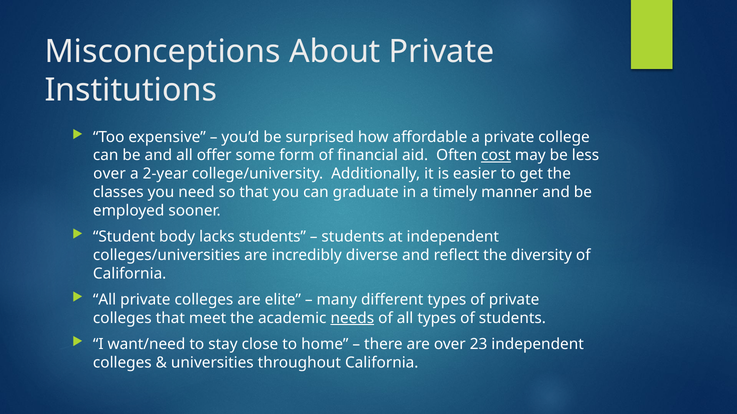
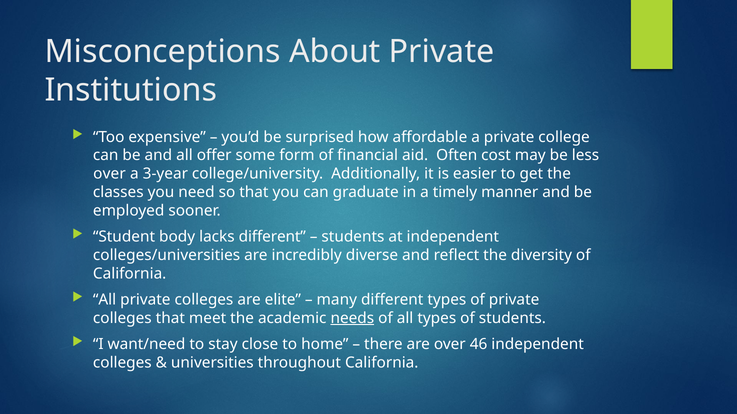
cost underline: present -> none
2-year: 2-year -> 3-year
lacks students: students -> different
23: 23 -> 46
